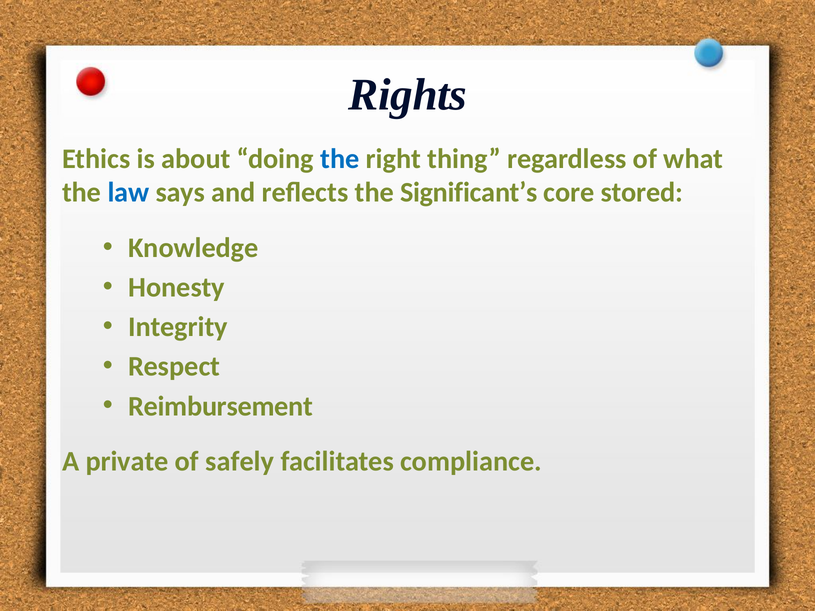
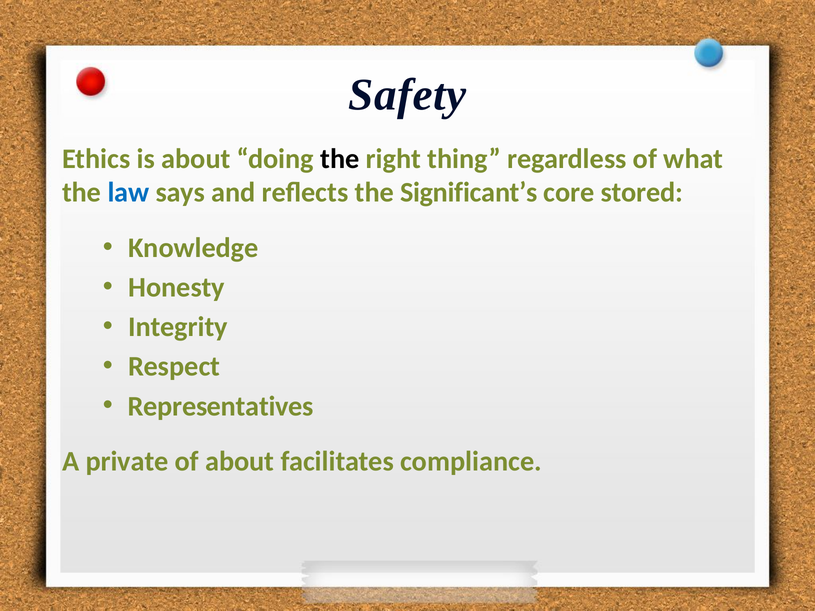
Rights: Rights -> Safety
the at (340, 159) colour: blue -> black
Reimbursement: Reimbursement -> Representatives
of safely: safely -> about
